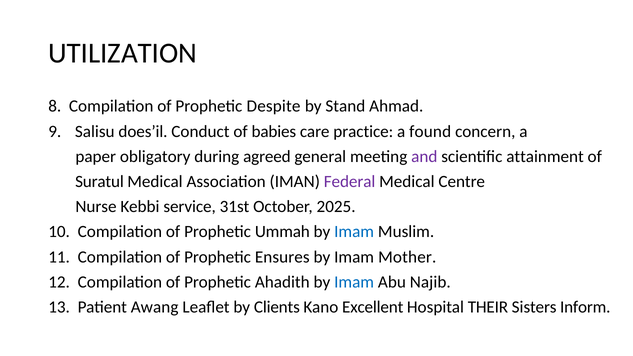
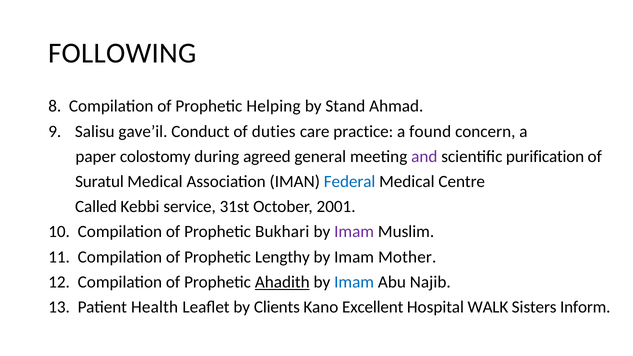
UTILIZATION: UTILIZATION -> FOLLOWING
Despite: Despite -> Helping
does’il: does’il -> gave’il
babies: babies -> duties
obligatory: obligatory -> colostomy
attainment: attainment -> purification
Federal colour: purple -> blue
Nurse: Nurse -> Called
2025: 2025 -> 2001
Ummah: Ummah -> Bukhari
Imam at (354, 232) colour: blue -> purple
Ensures: Ensures -> Lengthy
Ahadith underline: none -> present
Awang: Awang -> Health
THEIR: THEIR -> WALK
